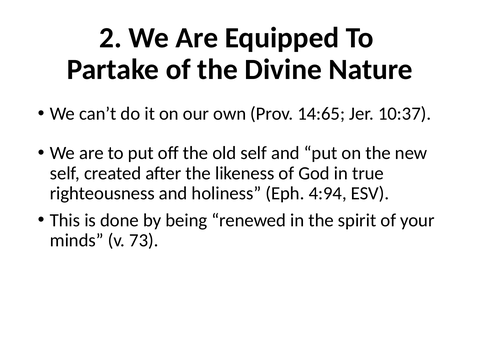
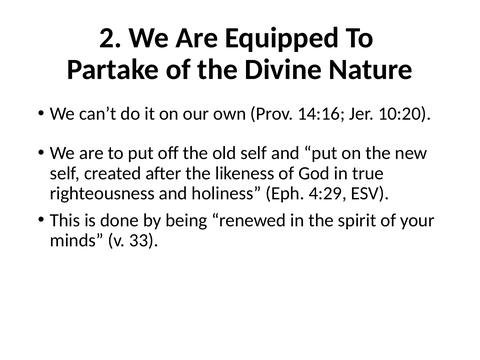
14:65: 14:65 -> 14:16
10:37: 10:37 -> 10:20
4:94: 4:94 -> 4:29
73: 73 -> 33
